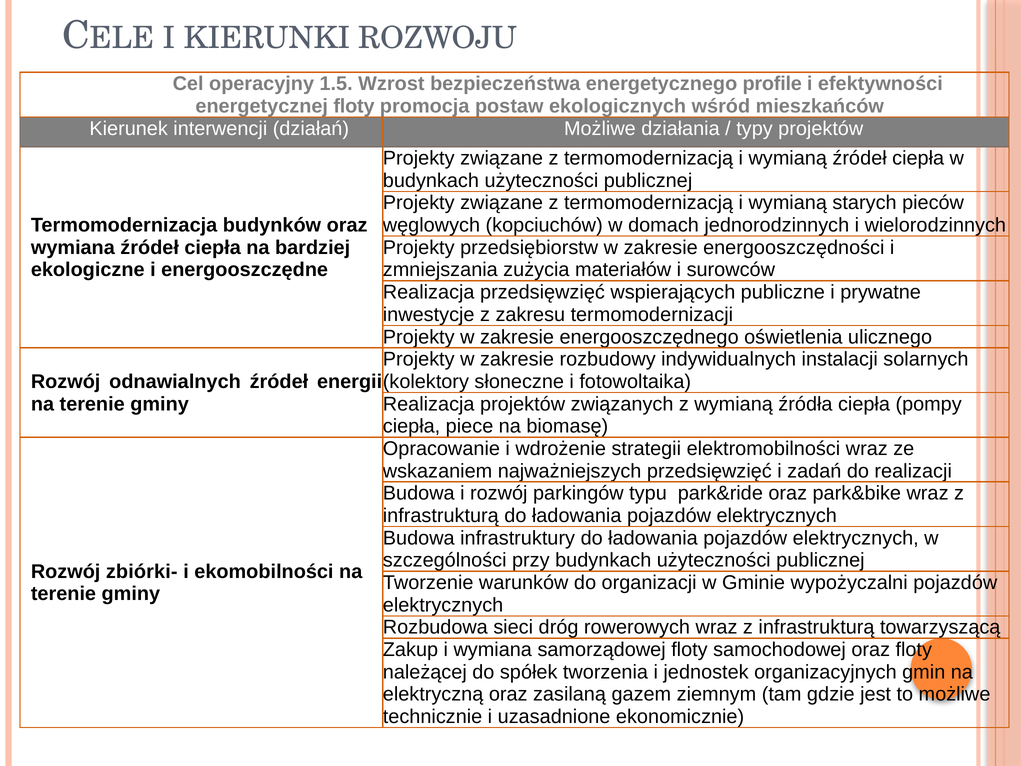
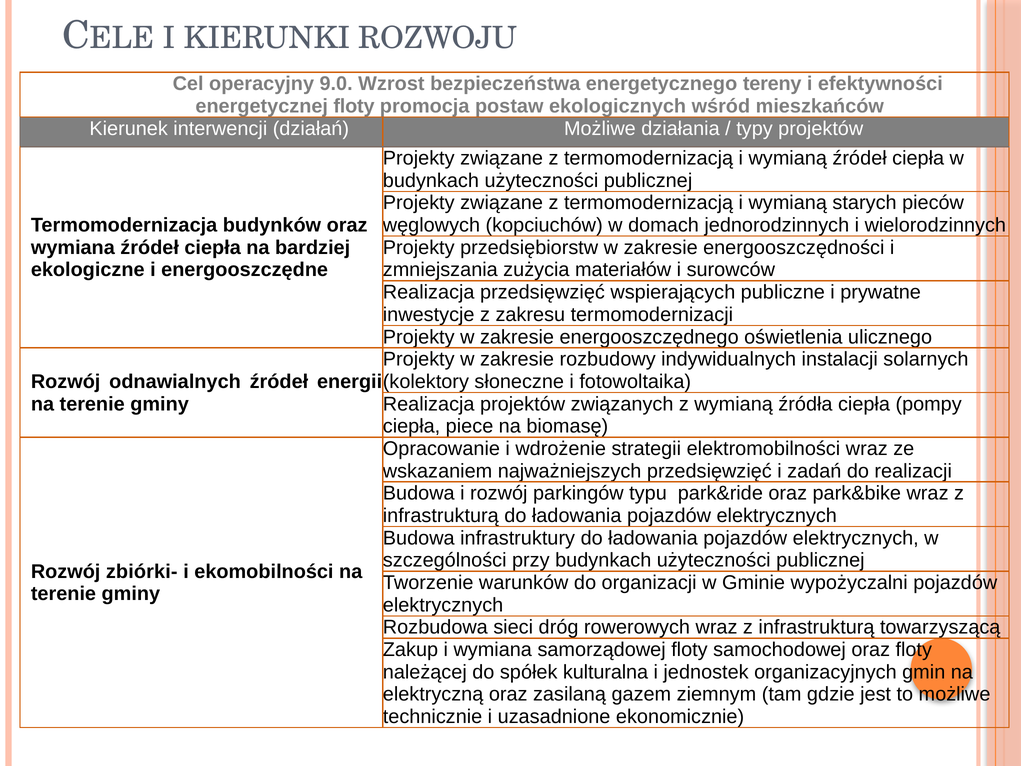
1.5: 1.5 -> 9.0
profile: profile -> tereny
tworzenia: tworzenia -> kulturalna
